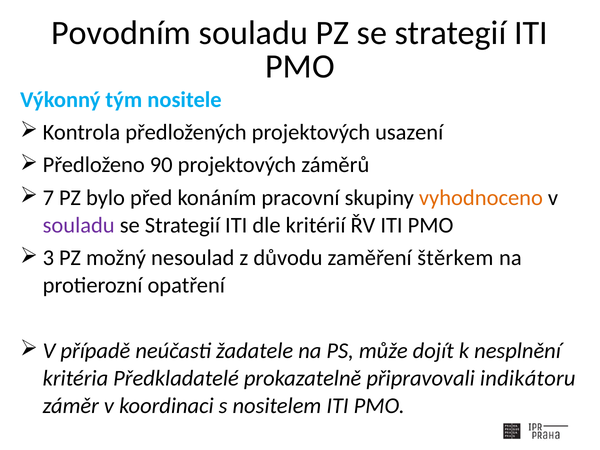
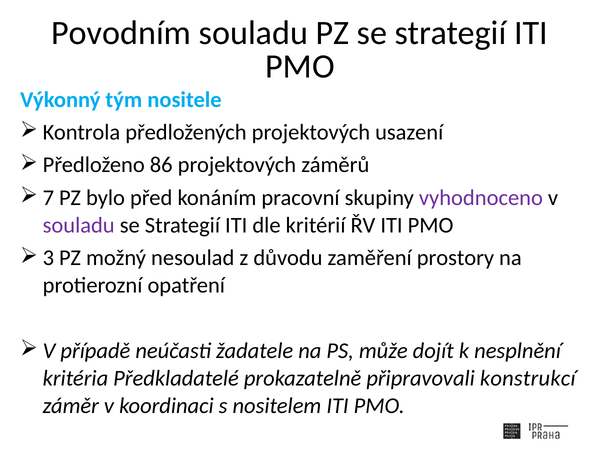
90: 90 -> 86
vyhodnoceno colour: orange -> purple
štěrkem: štěrkem -> prostory
indikátoru: indikátoru -> konstrukcí
